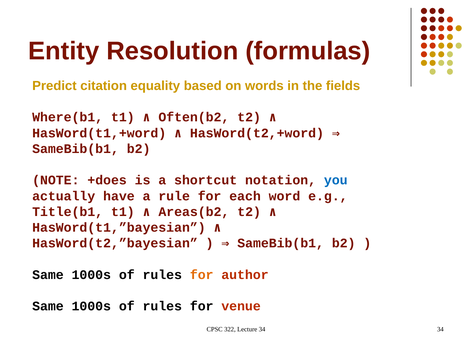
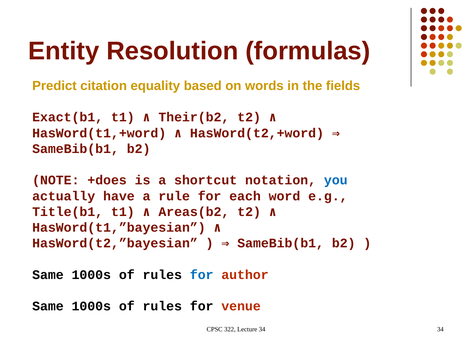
Where(b1: Where(b1 -> Exact(b1
Often(b2: Often(b2 -> Their(b2
for at (202, 275) colour: orange -> blue
